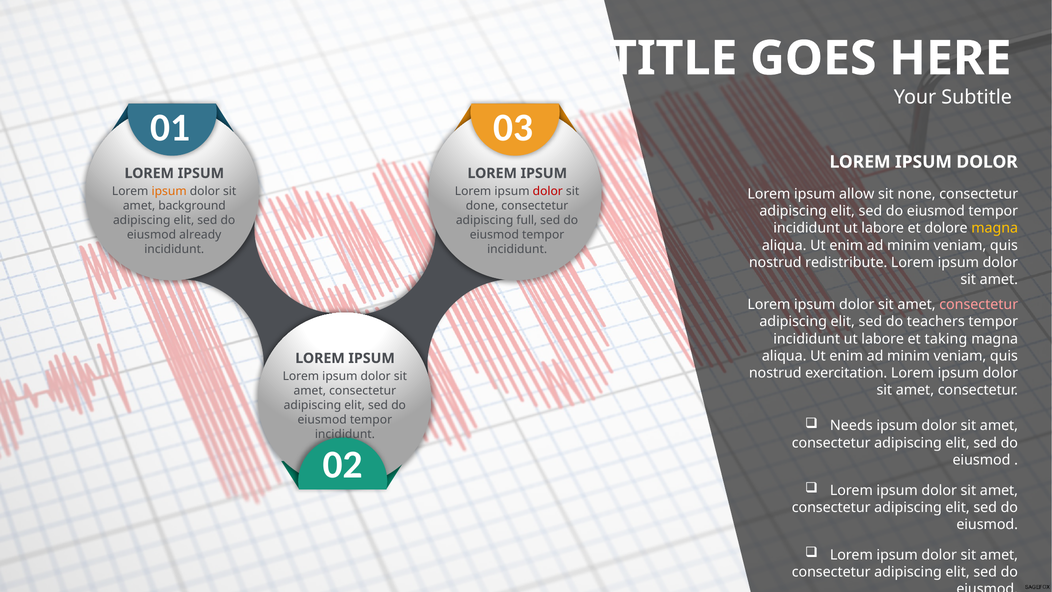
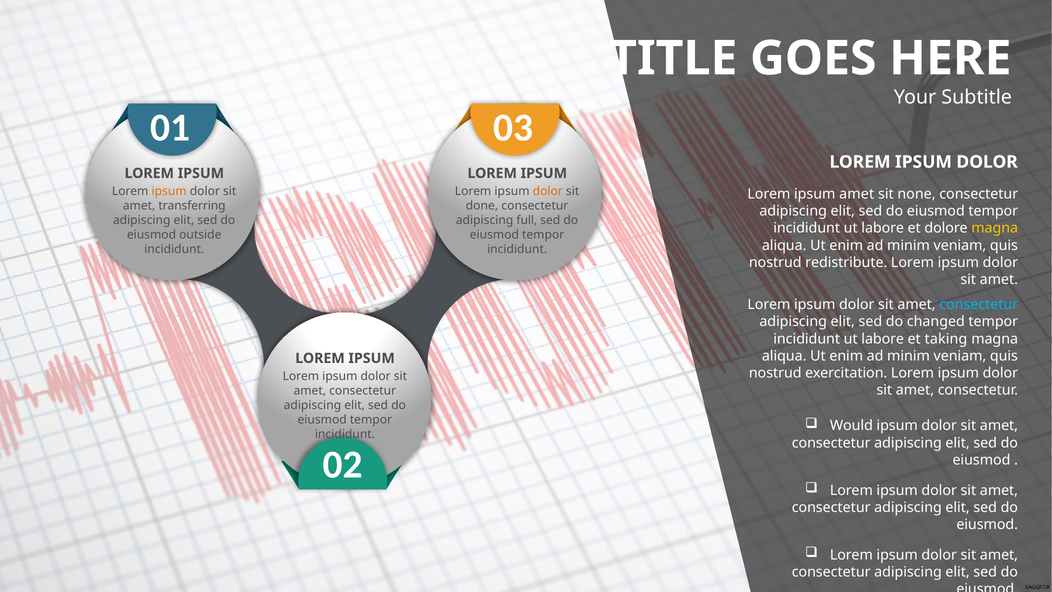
dolor at (548, 191) colour: red -> orange
ipsum allow: allow -> amet
background: background -> transferring
already: already -> outside
consectetur at (979, 304) colour: pink -> light blue
teachers: teachers -> changed
Needs: Needs -> Would
